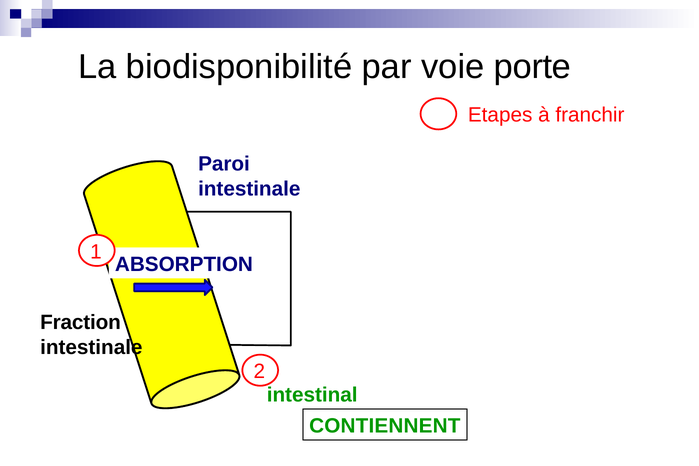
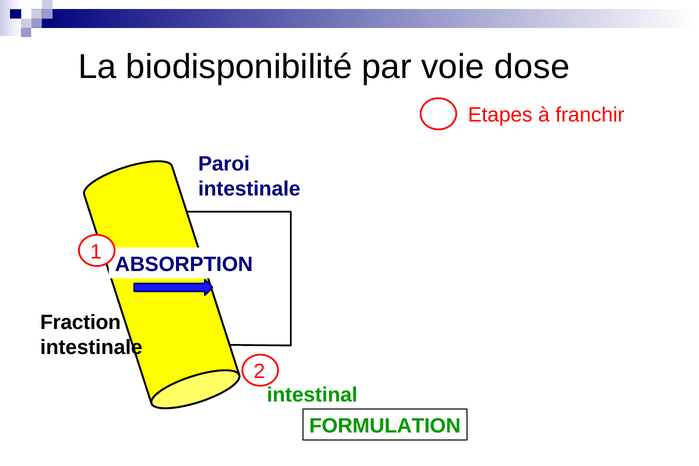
porte: porte -> dose
CONTIENNENT: CONTIENNENT -> FORMULATION
